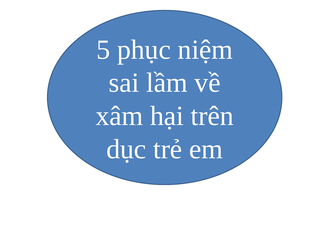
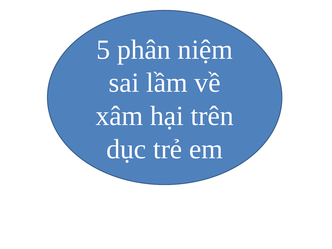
phục: phục -> phân
